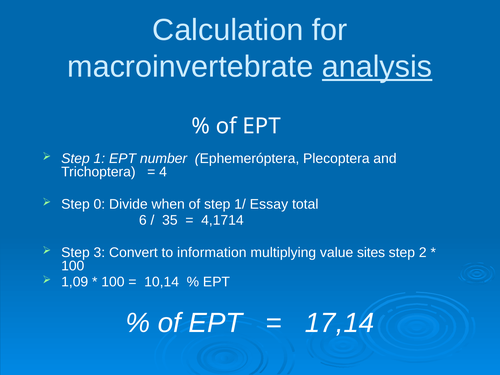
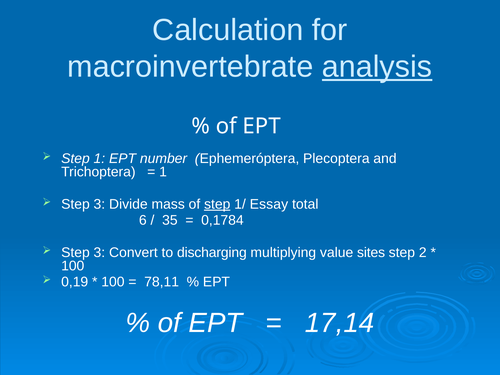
4 at (163, 172): 4 -> 1
0 at (99, 204): 0 -> 3
when: when -> mass
step at (217, 204) underline: none -> present
4,1714: 4,1714 -> 0,1784
information: information -> discharging
1,09: 1,09 -> 0,19
10,14: 10,14 -> 78,11
